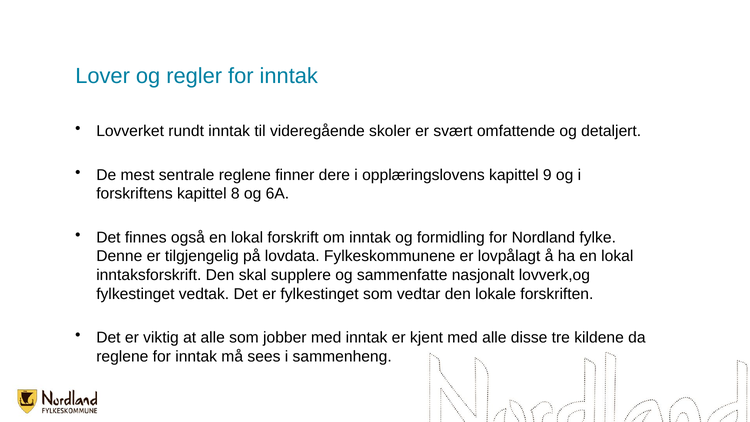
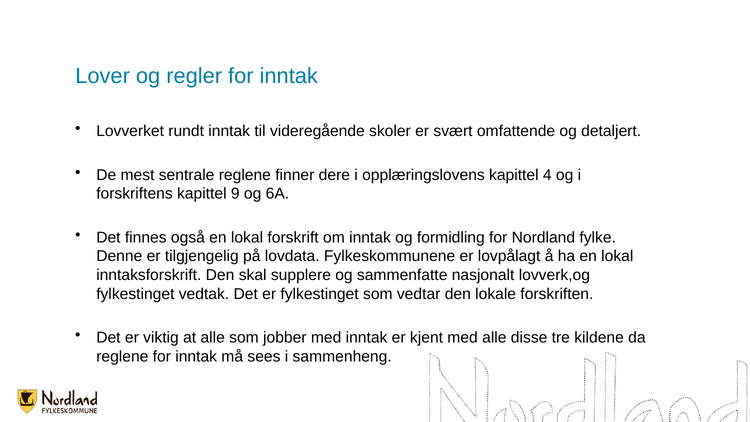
9: 9 -> 4
8: 8 -> 9
